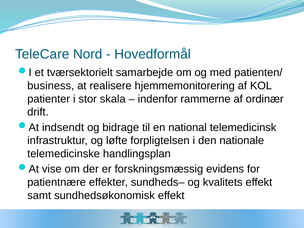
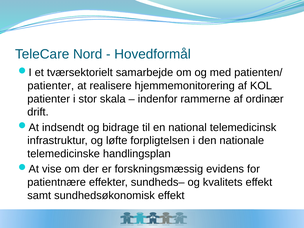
business at (51, 86): business -> patienter
